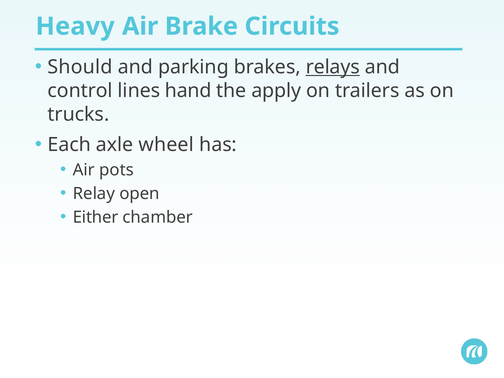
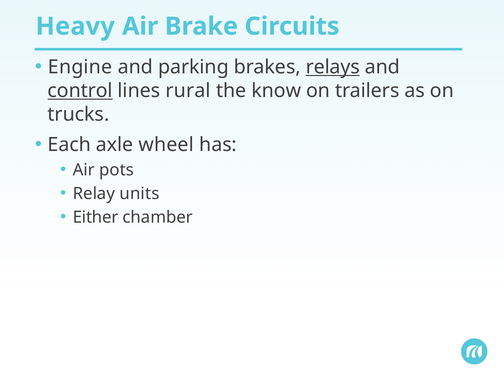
Should: Should -> Engine
control underline: none -> present
hand: hand -> rural
apply: apply -> know
open: open -> units
